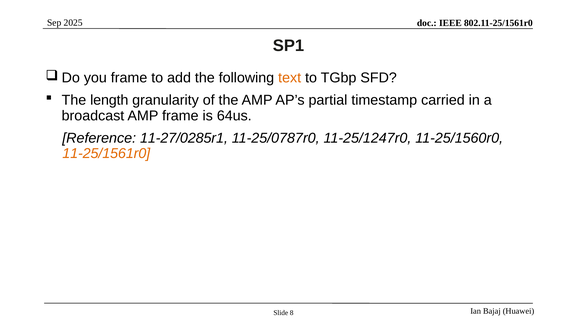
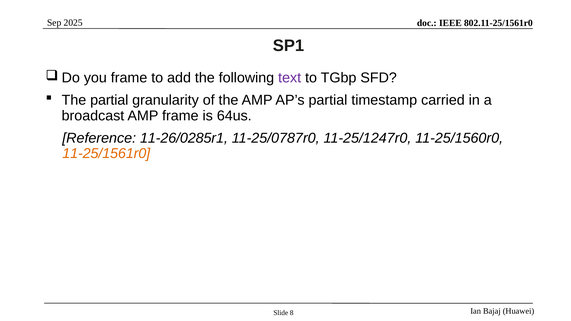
text colour: orange -> purple
The length: length -> partial
11-27/0285r1: 11-27/0285r1 -> 11-26/0285r1
